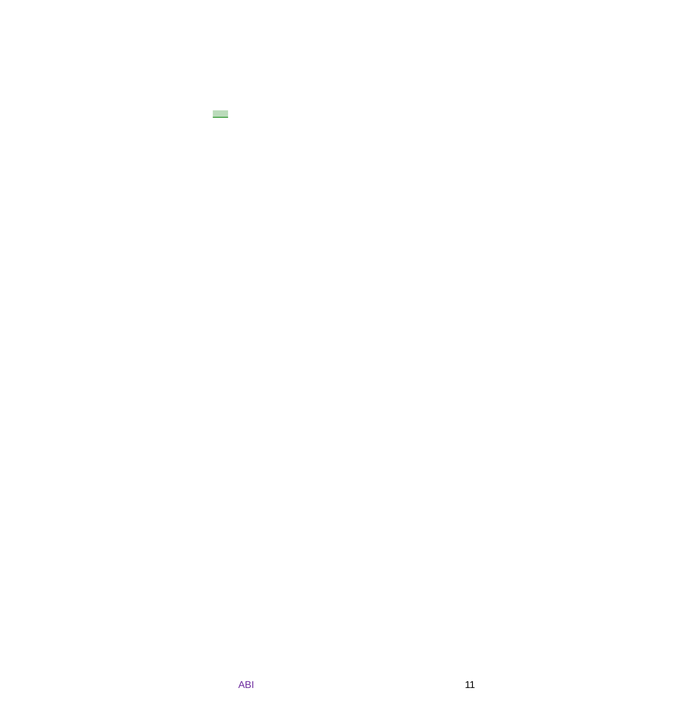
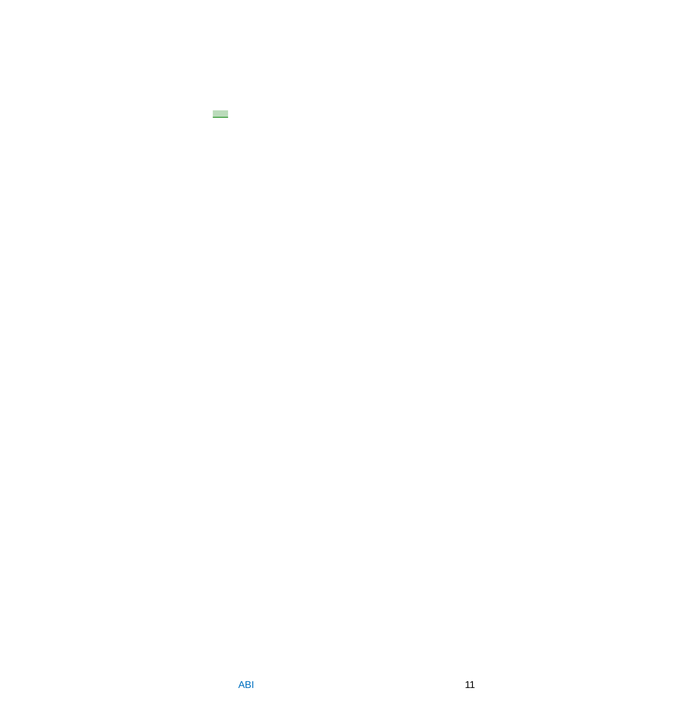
ABI colour: purple -> blue
